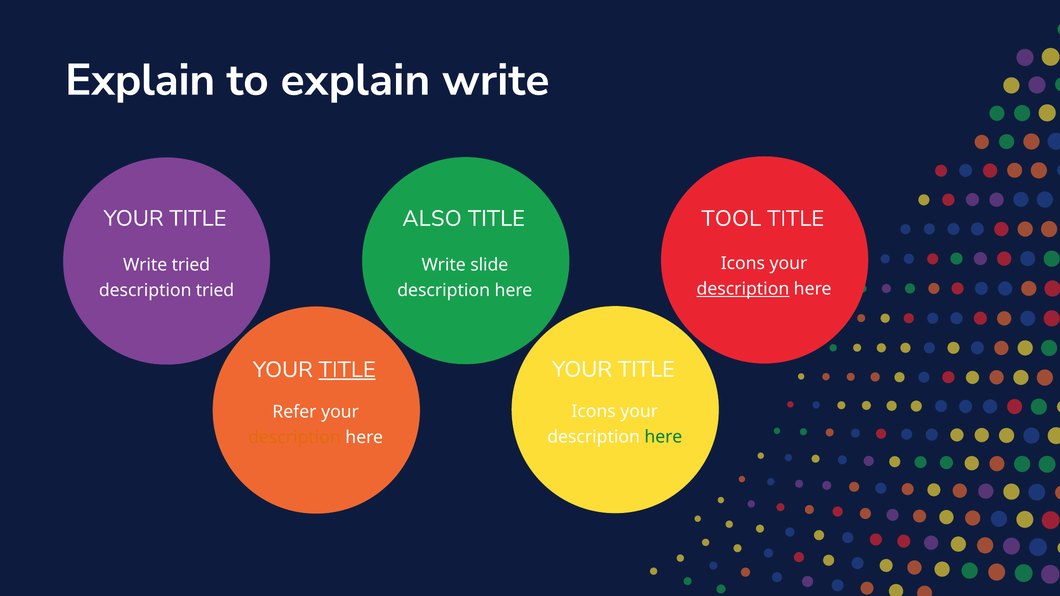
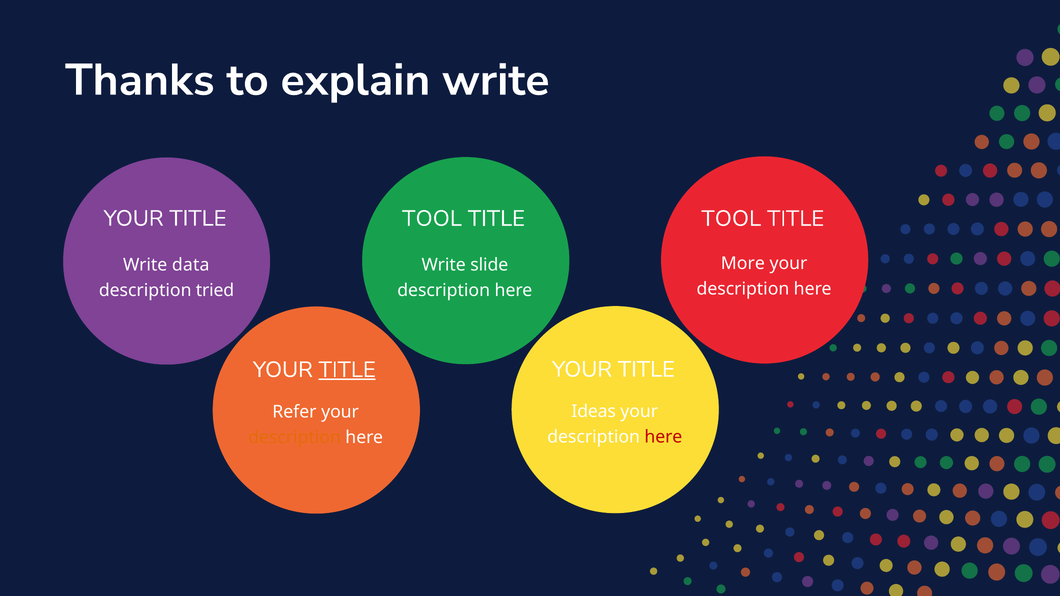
Explain at (140, 80): Explain -> Thanks
ALSO at (432, 219): ALSO -> TOOL
Icons at (743, 264): Icons -> More
Write tried: tried -> data
description at (743, 289) underline: present -> none
Icons at (594, 412): Icons -> Ideas
here at (663, 437) colour: green -> red
